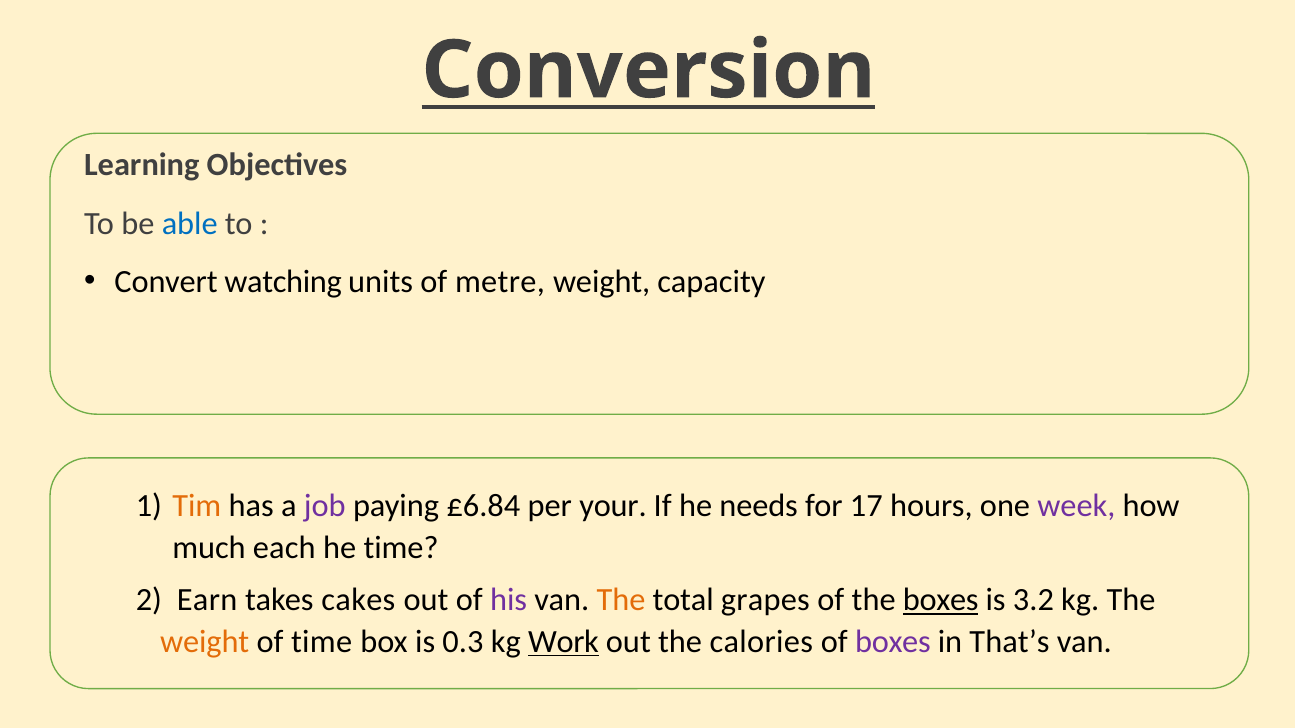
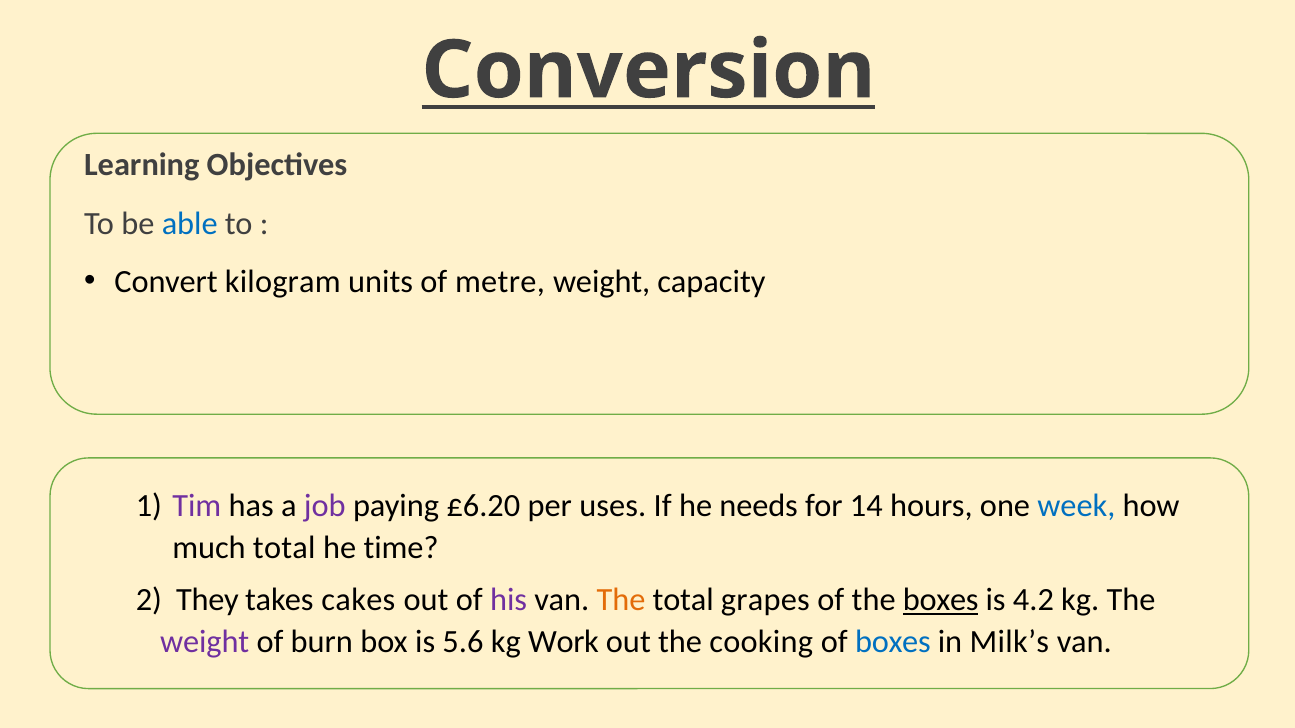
watching: watching -> kilogram
Tim colour: orange -> purple
£6.84: £6.84 -> £6.20
your: your -> uses
17: 17 -> 14
week colour: purple -> blue
much each: each -> total
Earn: Earn -> They
3.2: 3.2 -> 4.2
weight at (205, 642) colour: orange -> purple
of time: time -> burn
0.3: 0.3 -> 5.6
Work underline: present -> none
calories: calories -> cooking
boxes at (893, 642) colour: purple -> blue
That’s: That’s -> Milk’s
